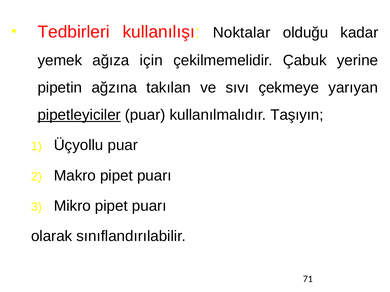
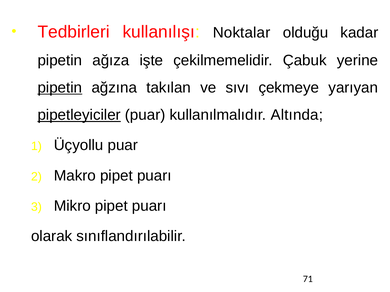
yemek at (60, 60): yemek -> pipetin
için: için -> işte
pipetin at (60, 88) underline: none -> present
Taşıyın: Taşıyın -> Altında
